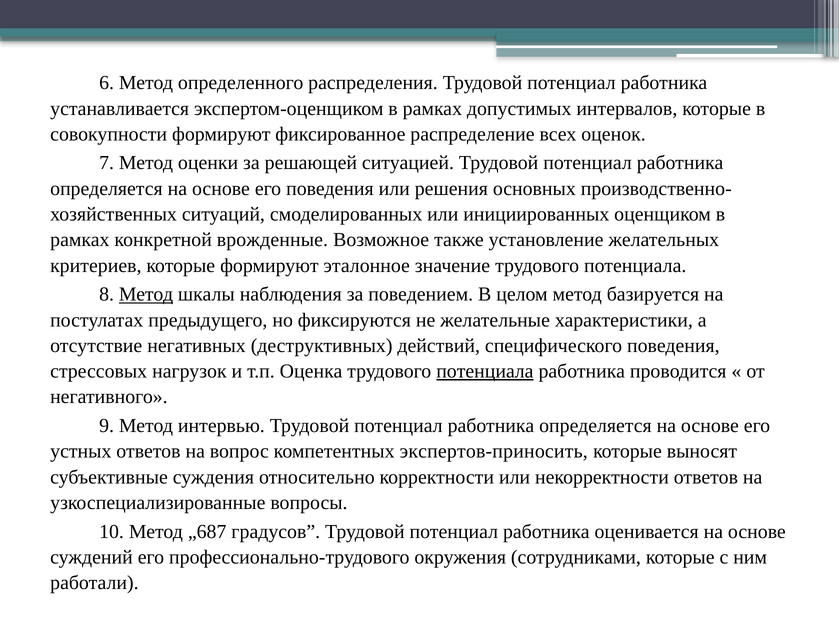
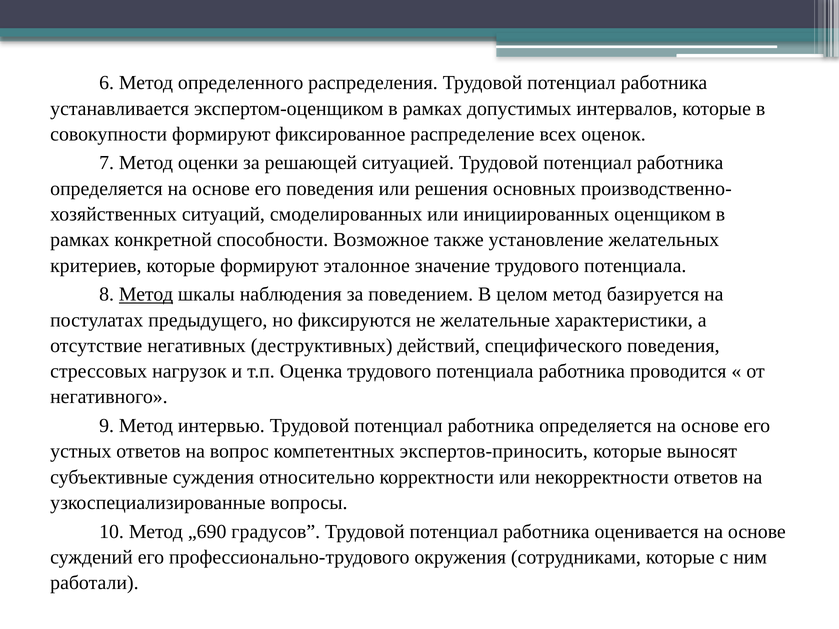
врожденные: врожденные -> способности
потенциала at (485, 371) underline: present -> none
„687: „687 -> „690
